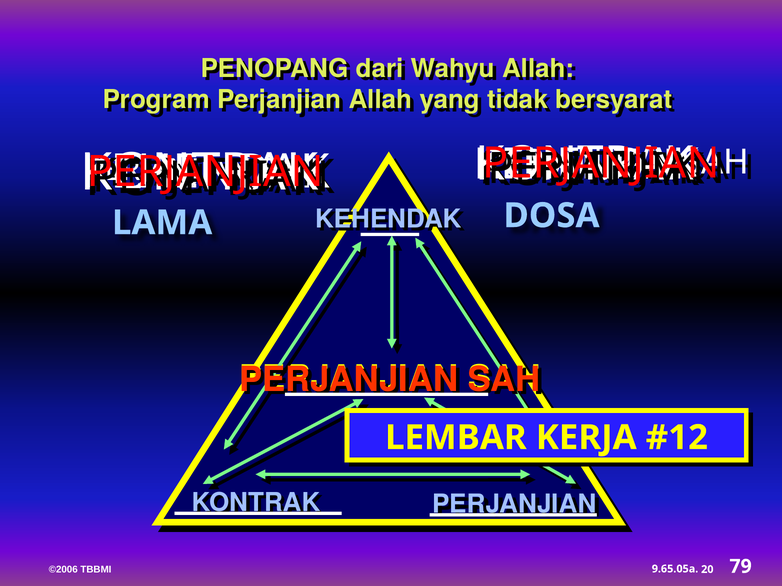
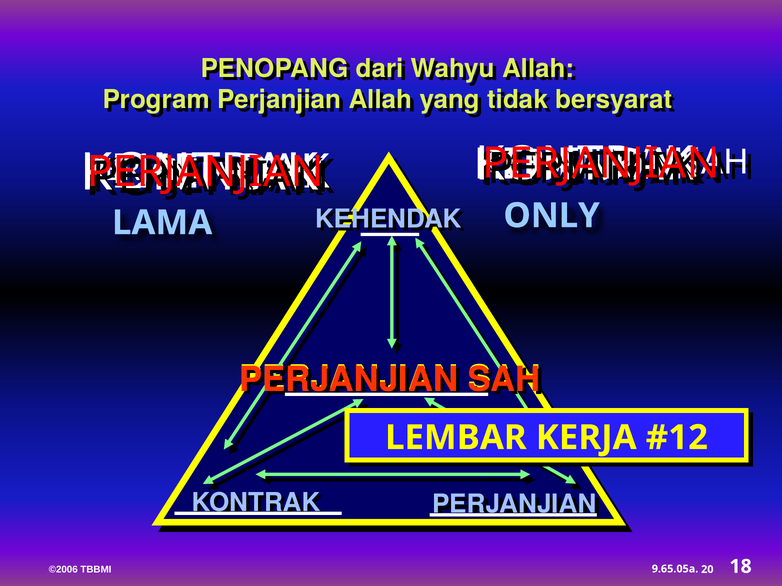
DOSA: DOSA -> ONLY
79: 79 -> 18
